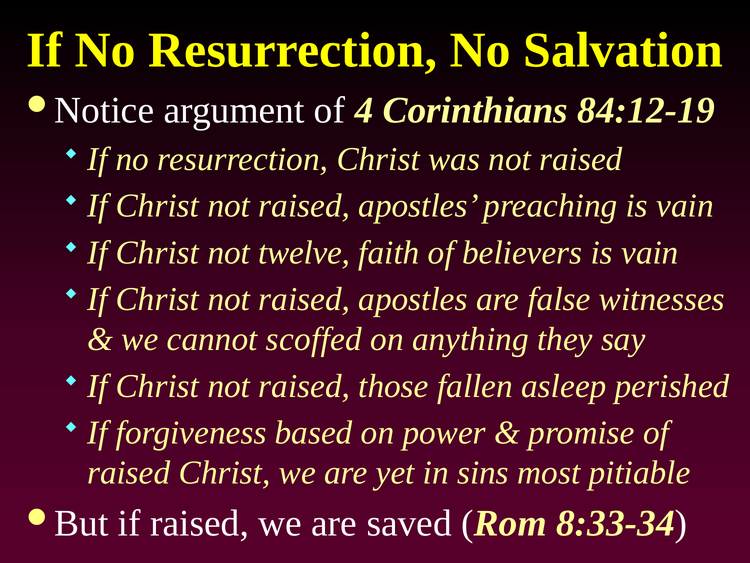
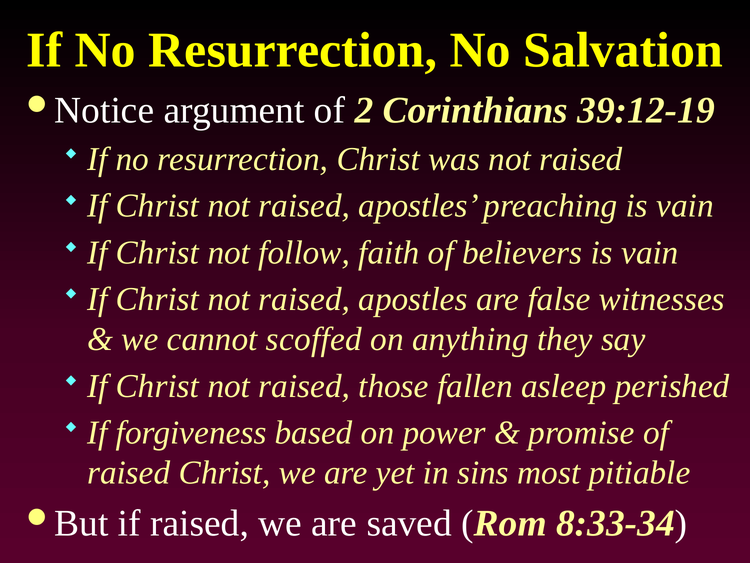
4: 4 -> 2
84:12-19: 84:12-19 -> 39:12-19
twelve: twelve -> follow
